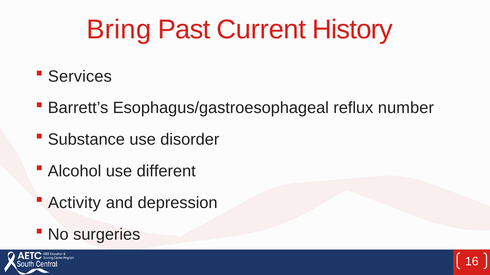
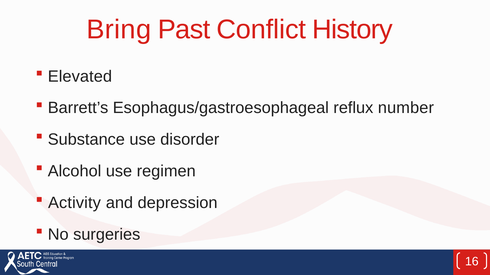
Current: Current -> Conflict
Services: Services -> Elevated
different: different -> regimen
